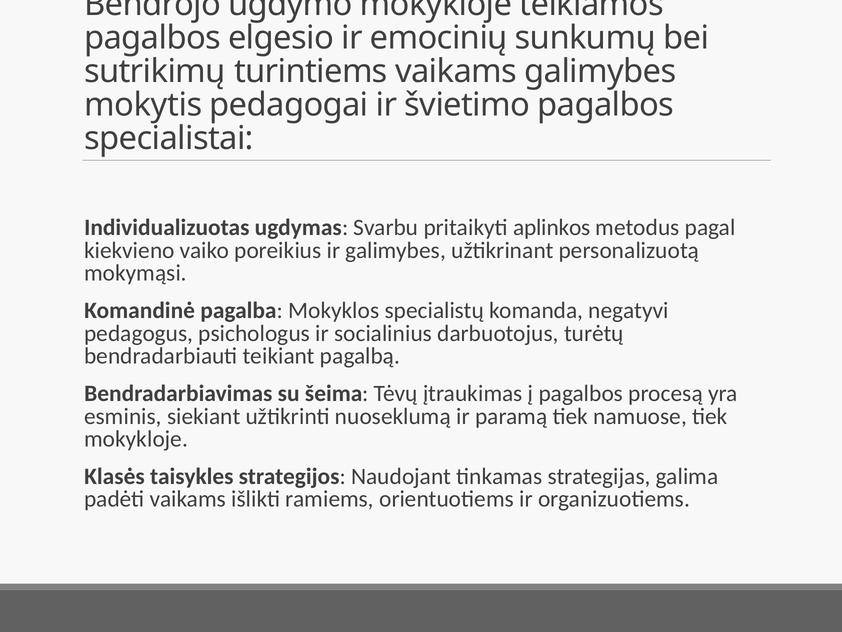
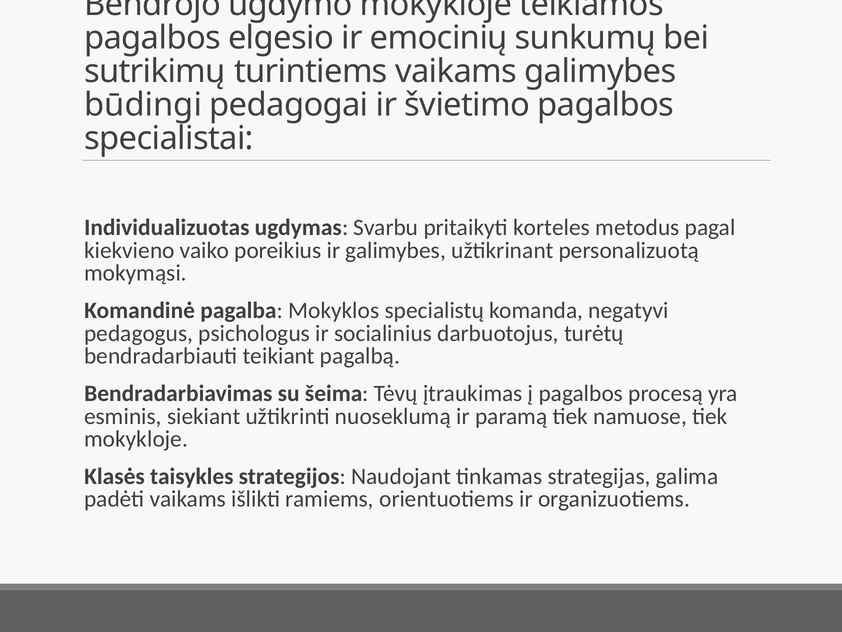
mokytis: mokytis -> būdingi
aplinkos: aplinkos -> korteles
